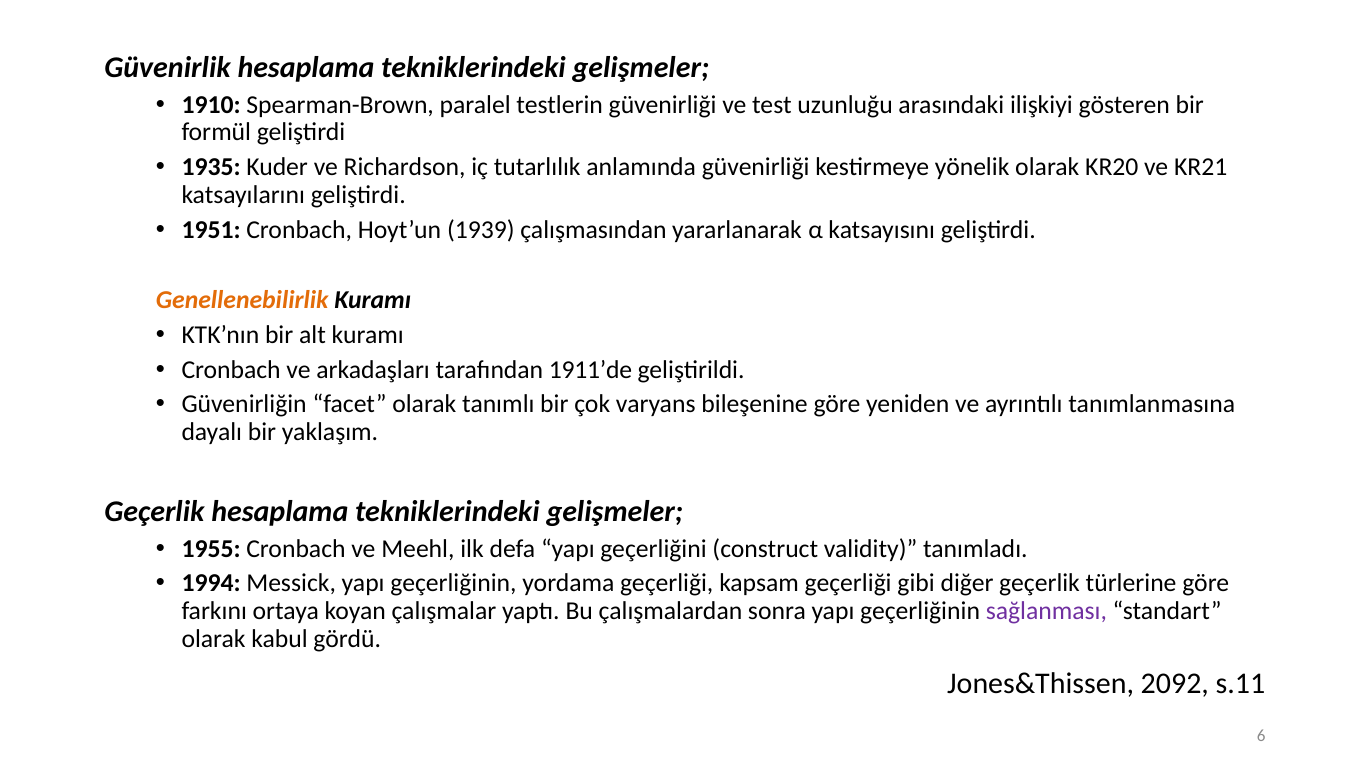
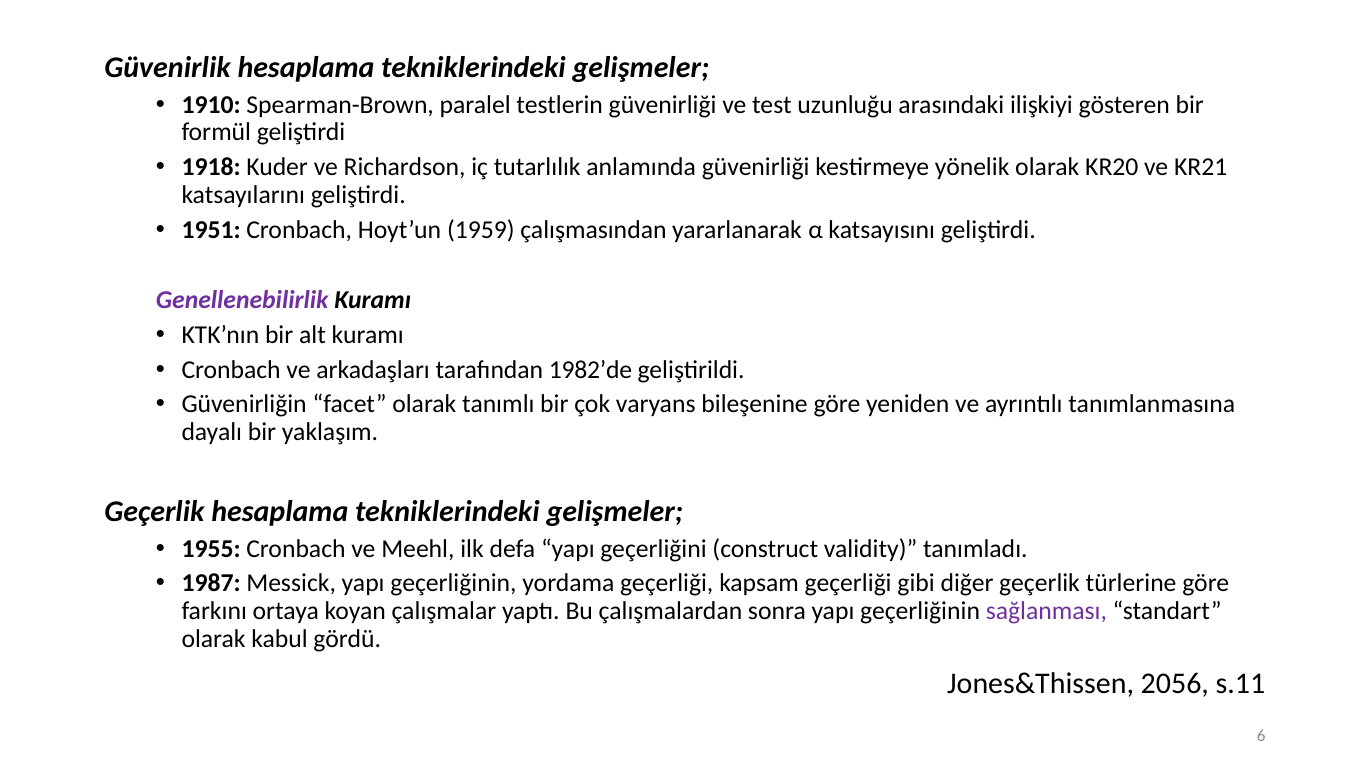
1935: 1935 -> 1918
1939: 1939 -> 1959
Genellenebilirlik colour: orange -> purple
1911’de: 1911’de -> 1982’de
1994: 1994 -> 1987
2092: 2092 -> 2056
